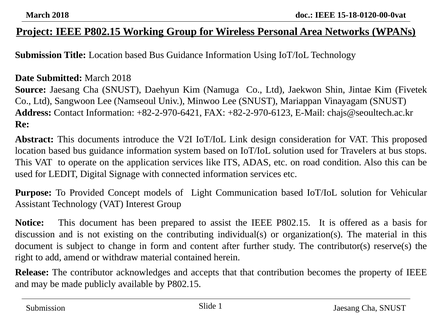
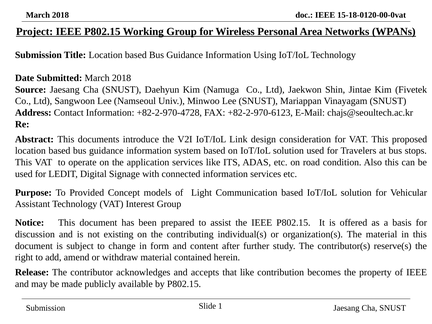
+82-2-970-6421: +82-2-970-6421 -> +82-2-970-4728
that that: that -> like
